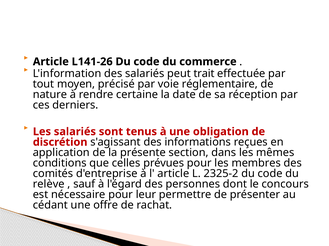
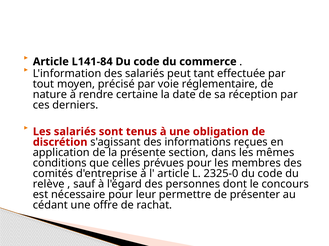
L141-26: L141-26 -> L141-84
trait: trait -> tant
2325-2: 2325-2 -> 2325-0
